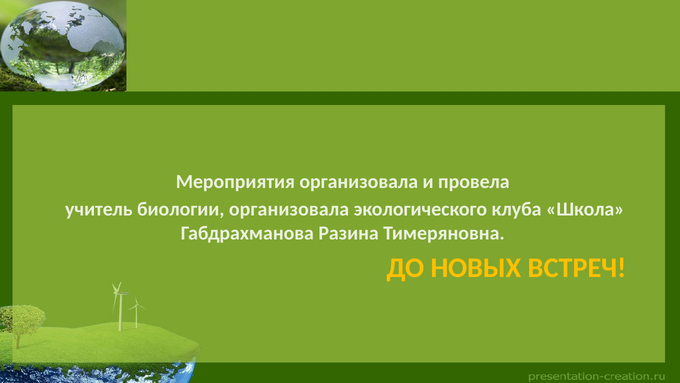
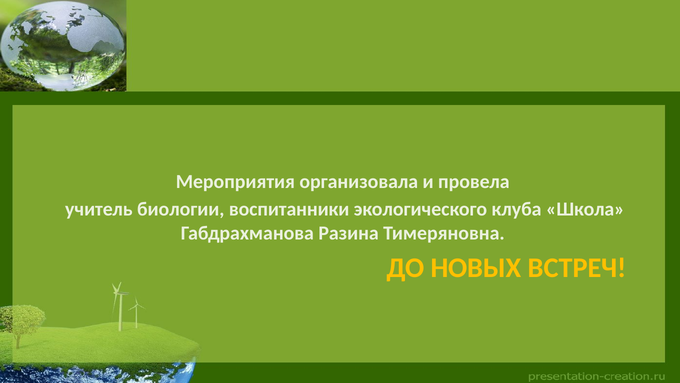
биологии организовала: организовала -> воспитанники
